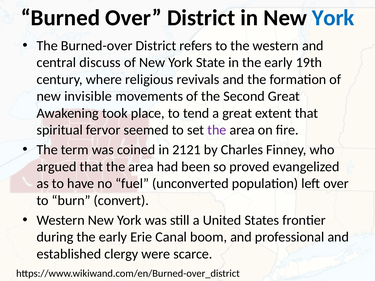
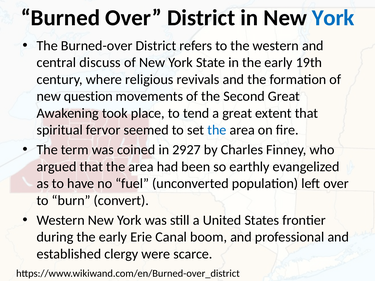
invisible: invisible -> question
the at (217, 130) colour: purple -> blue
2121: 2121 -> 2927
proved: proved -> earthly
